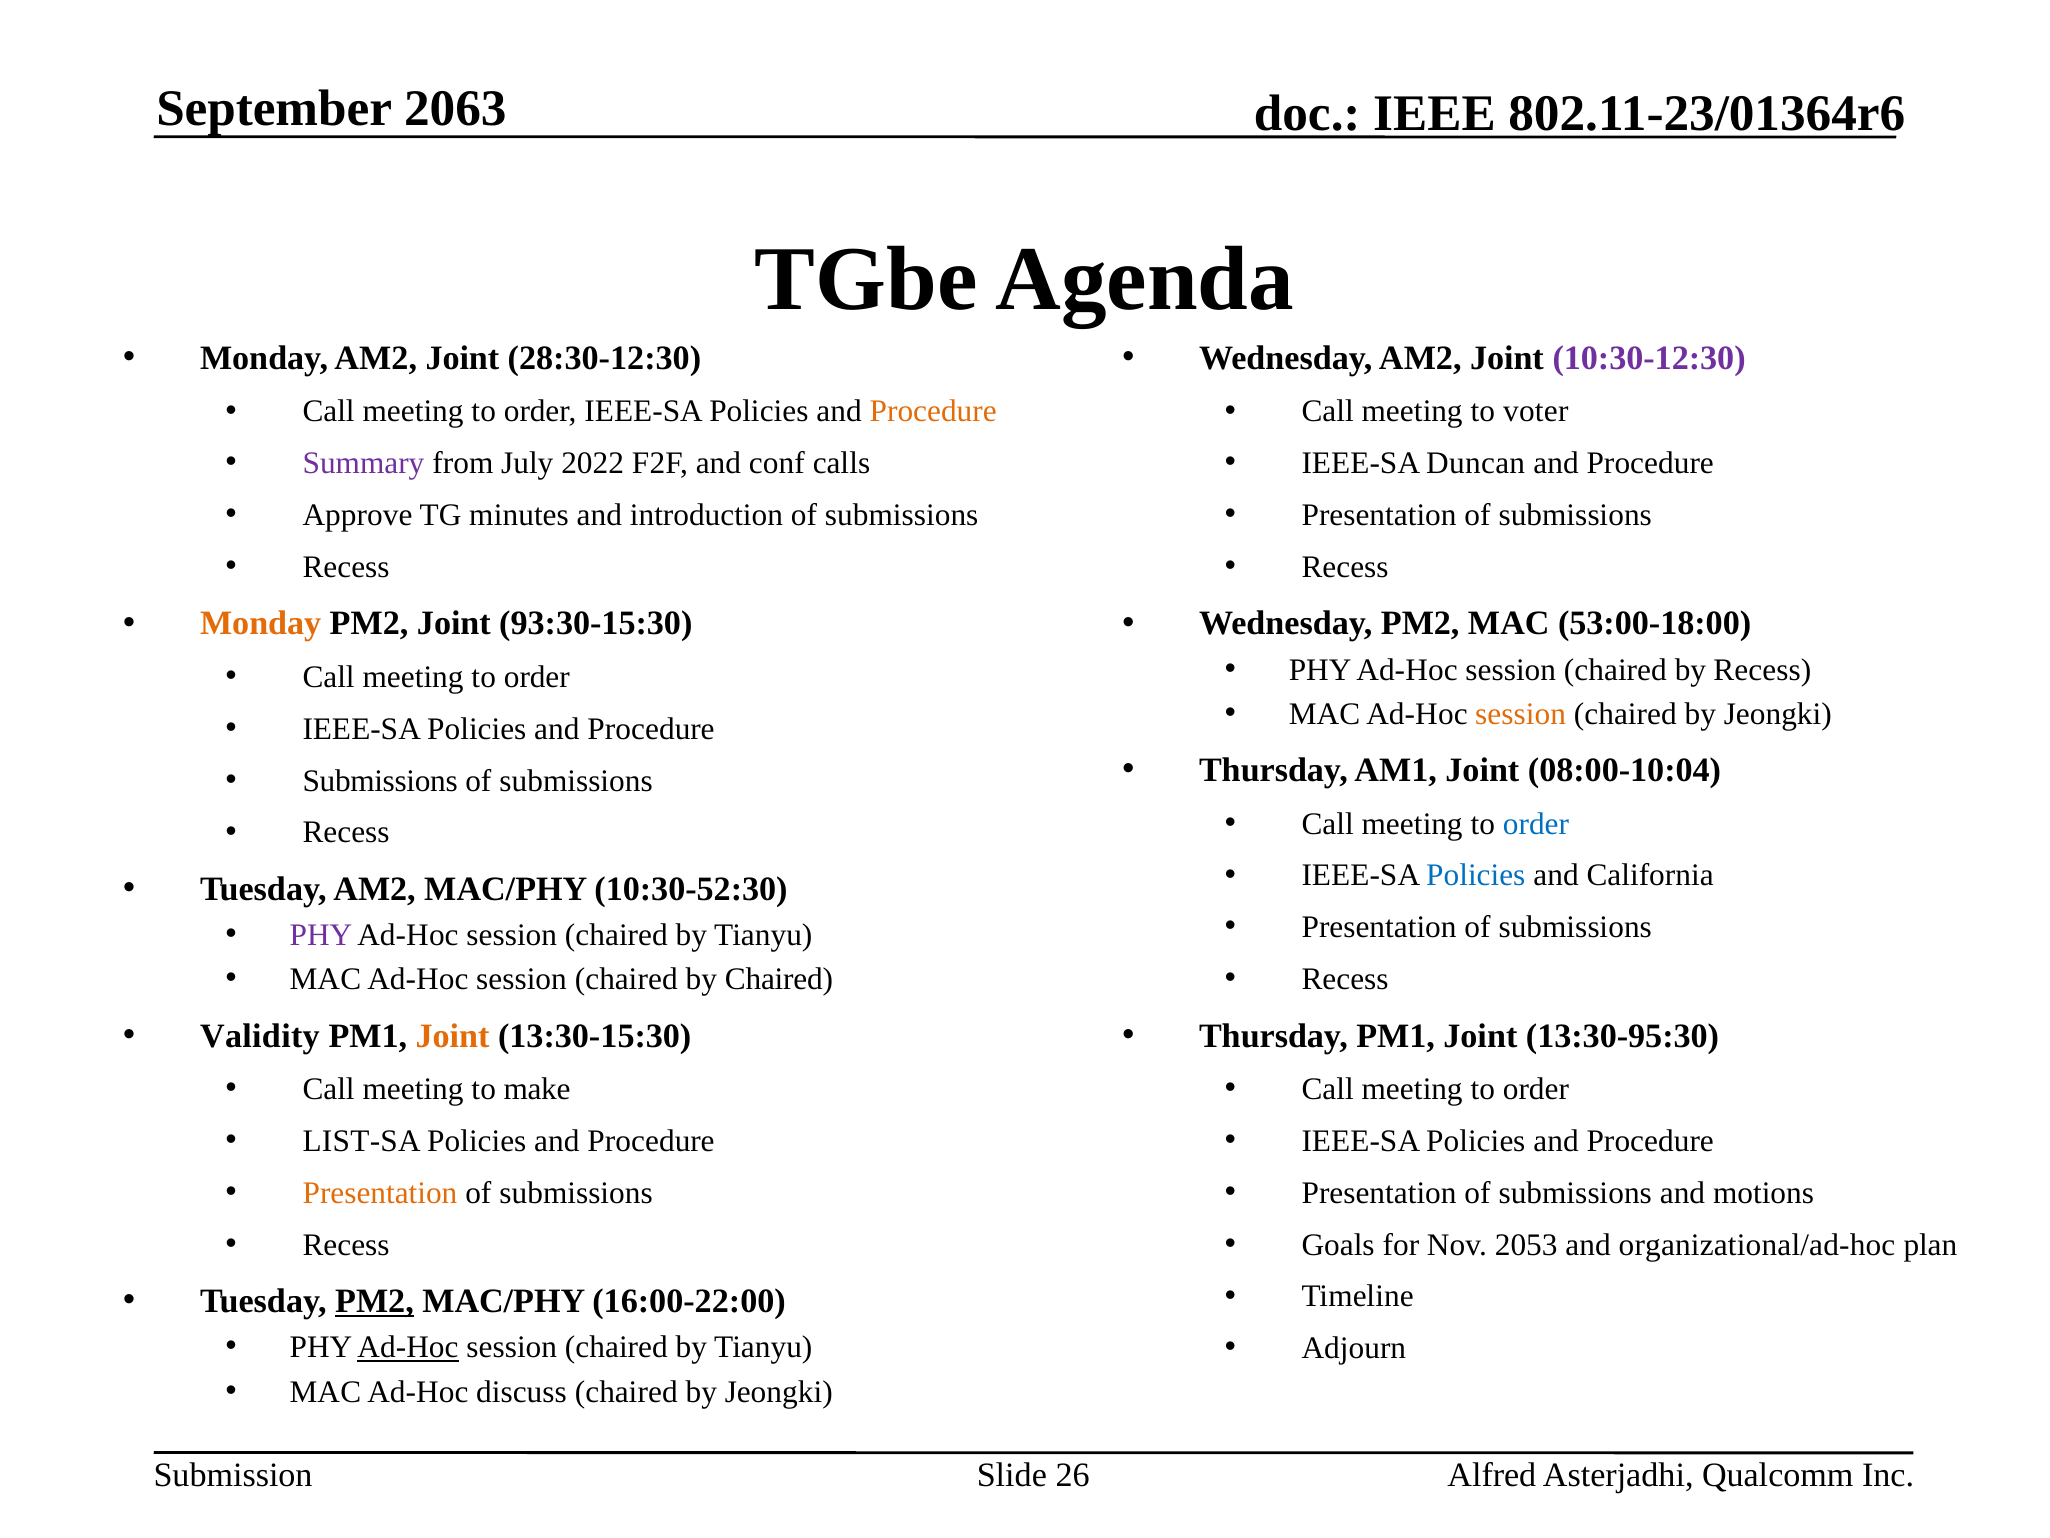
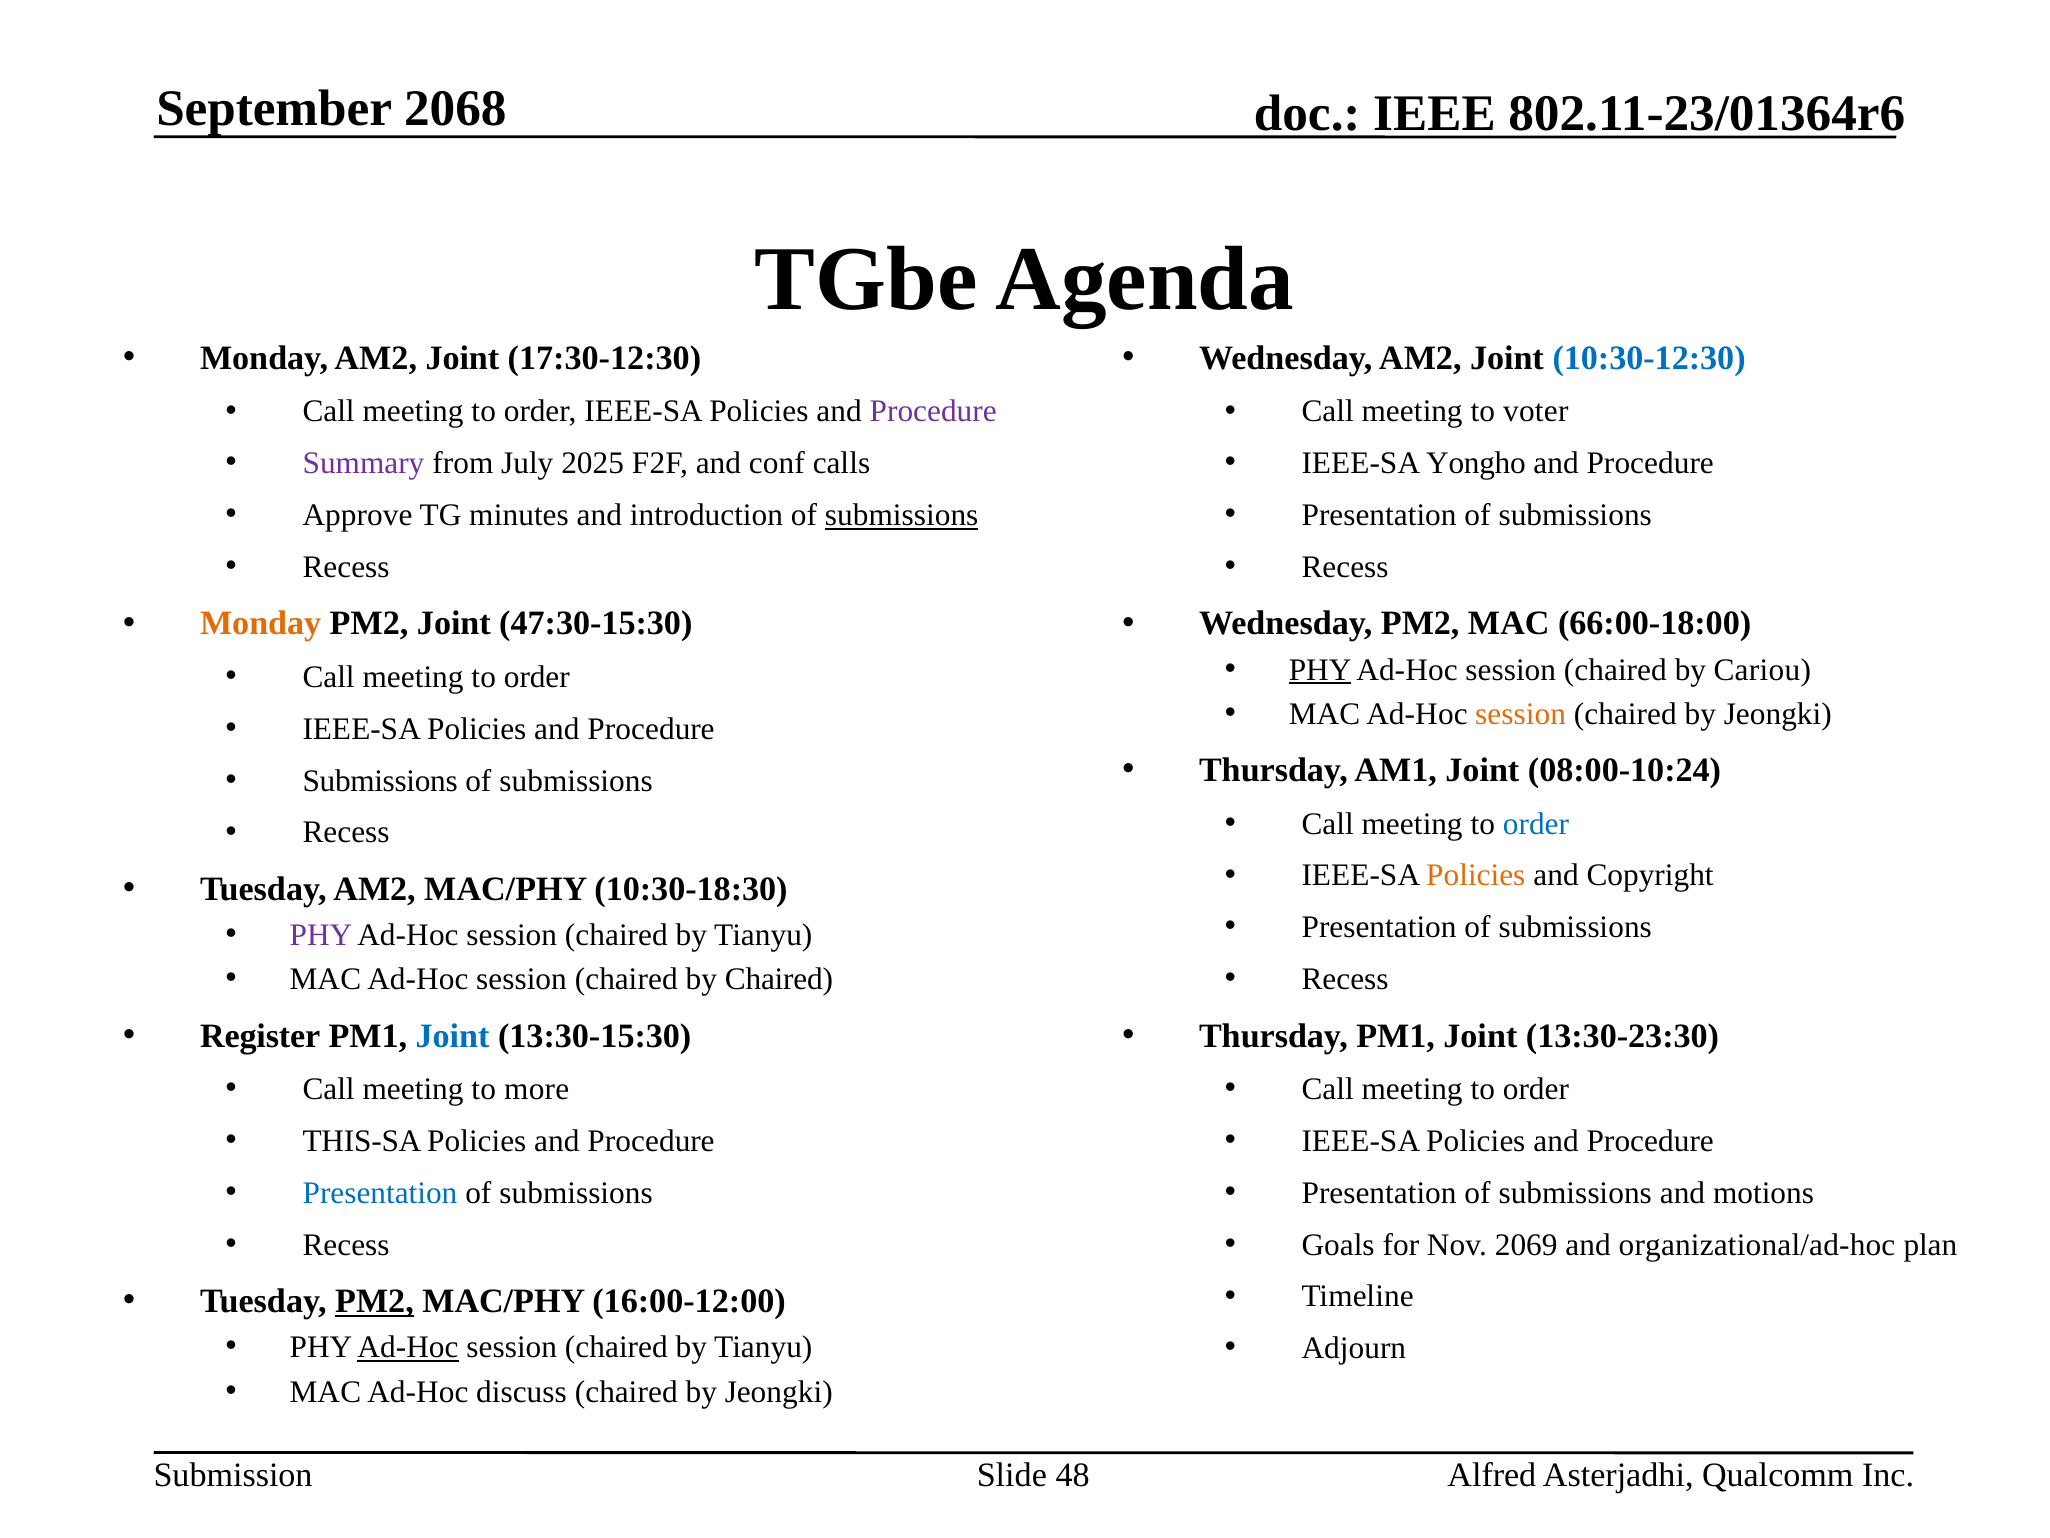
2063: 2063 -> 2068
28:30-12:30: 28:30-12:30 -> 17:30-12:30
10:30-12:30 colour: purple -> blue
Procedure at (933, 411) colour: orange -> purple
2022: 2022 -> 2025
Duncan: Duncan -> Yongho
submissions at (902, 515) underline: none -> present
93:30-15:30: 93:30-15:30 -> 47:30-15:30
53:00-18:00: 53:00-18:00 -> 66:00-18:00
PHY at (1320, 669) underline: none -> present
by Recess: Recess -> Cariou
08:00-10:04: 08:00-10:04 -> 08:00-10:24
Policies at (1476, 875) colour: blue -> orange
California: California -> Copyright
10:30-52:30: 10:30-52:30 -> 10:30-18:30
13:30-95:30: 13:30-95:30 -> 13:30-23:30
Validity: Validity -> Register
Joint at (453, 1036) colour: orange -> blue
make: make -> more
LIST-SA: LIST-SA -> THIS-SA
Presentation at (380, 1193) colour: orange -> blue
2053: 2053 -> 2069
16:00-22:00: 16:00-22:00 -> 16:00-12:00
26: 26 -> 48
